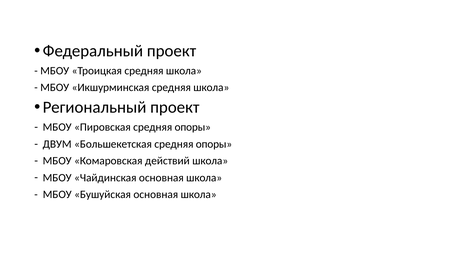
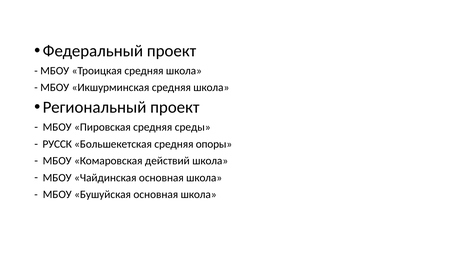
Пировская средняя опоры: опоры -> среды
ДВУМ: ДВУМ -> РУССК
